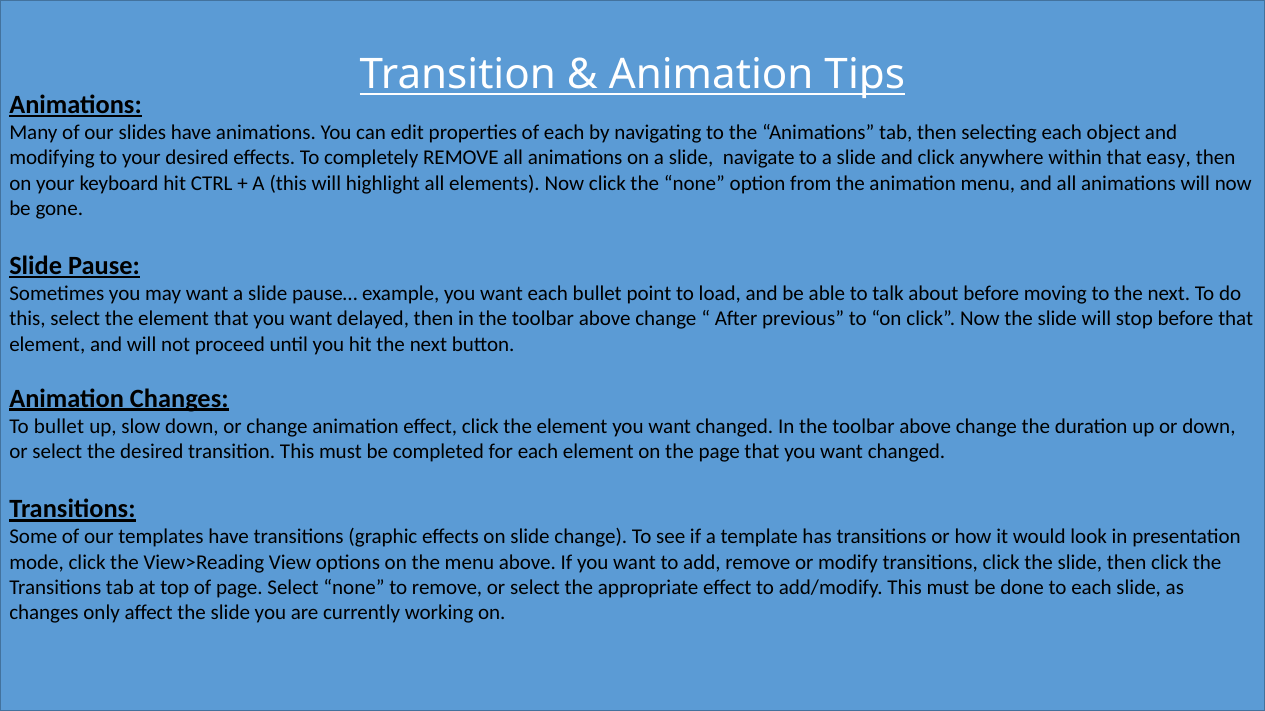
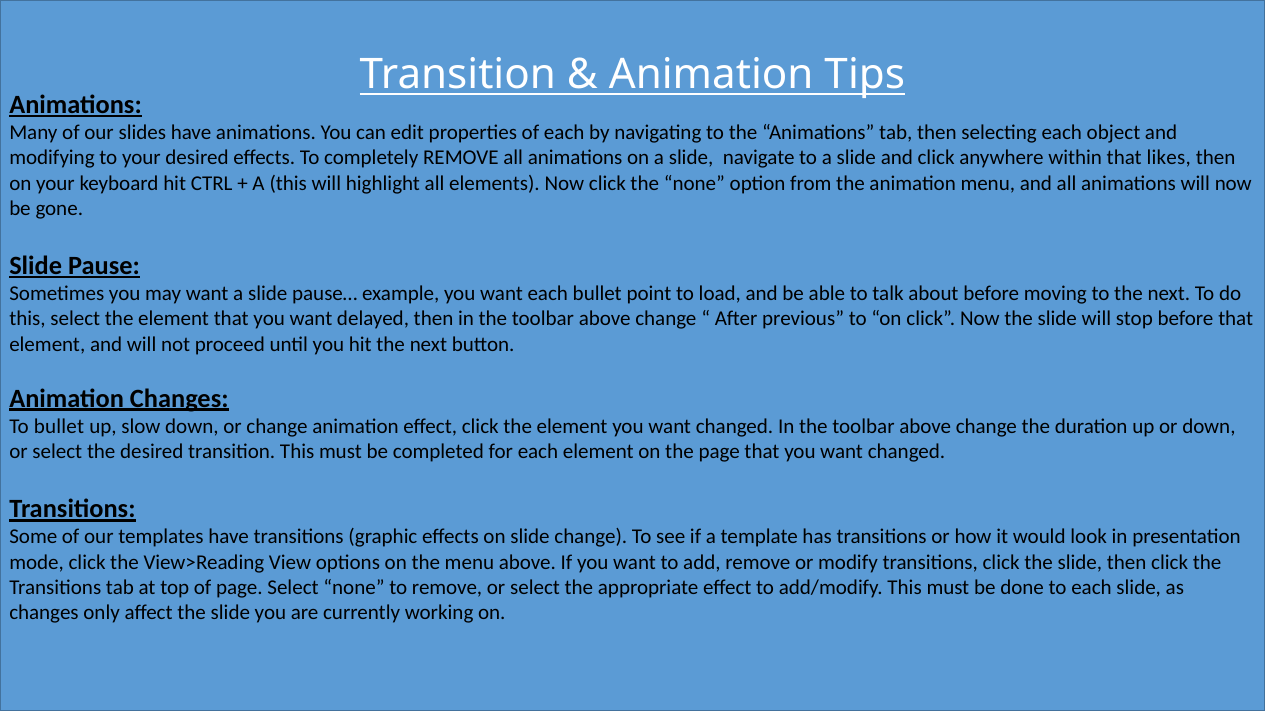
easy: easy -> likes
